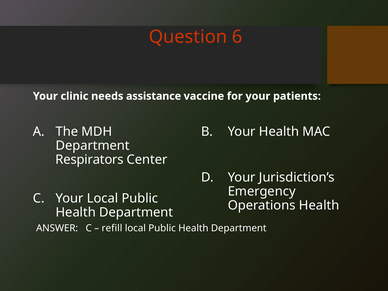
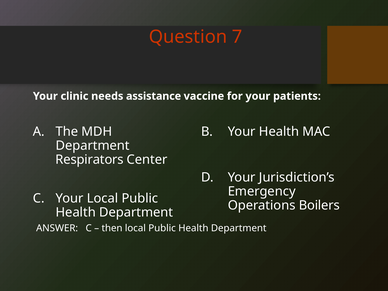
6: 6 -> 7
Operations Health: Health -> Boilers
refill: refill -> then
